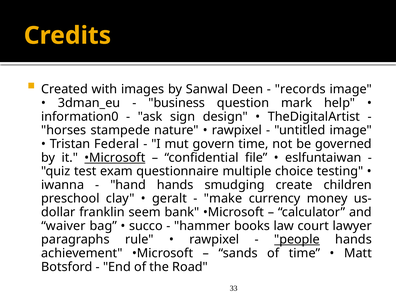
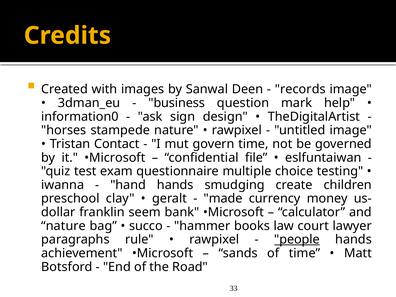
Federal: Federal -> Contact
Microsoft at (115, 158) underline: present -> none
make: make -> made
waiver at (63, 226): waiver -> nature
